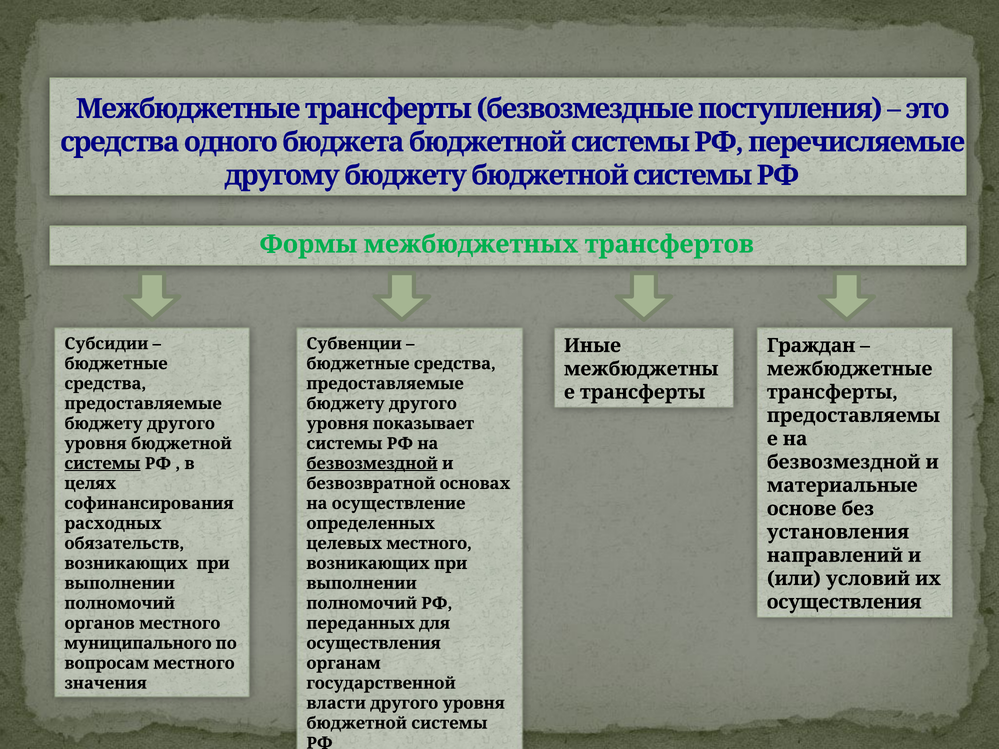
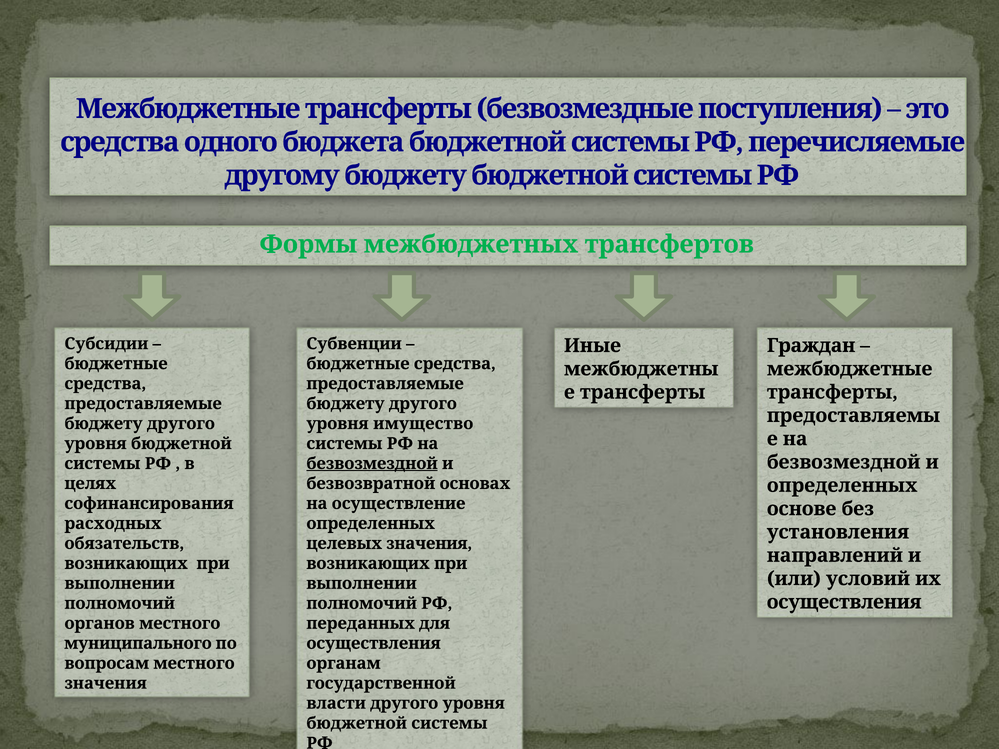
показывает: показывает -> имущество
системы at (102, 464) underline: present -> none
материальные at (842, 486): материальные -> определенных
целевых местного: местного -> значения
